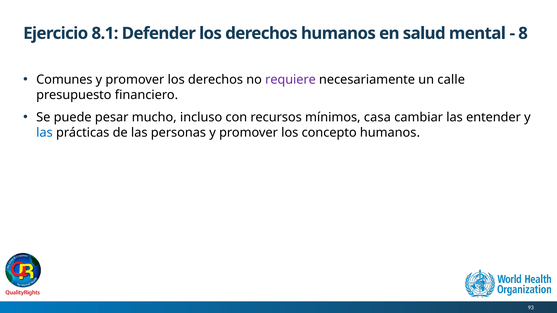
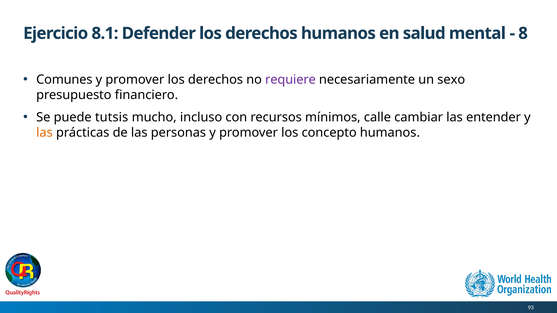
calle: calle -> sexo
pesar: pesar -> tutsis
casa: casa -> calle
las at (44, 133) colour: blue -> orange
